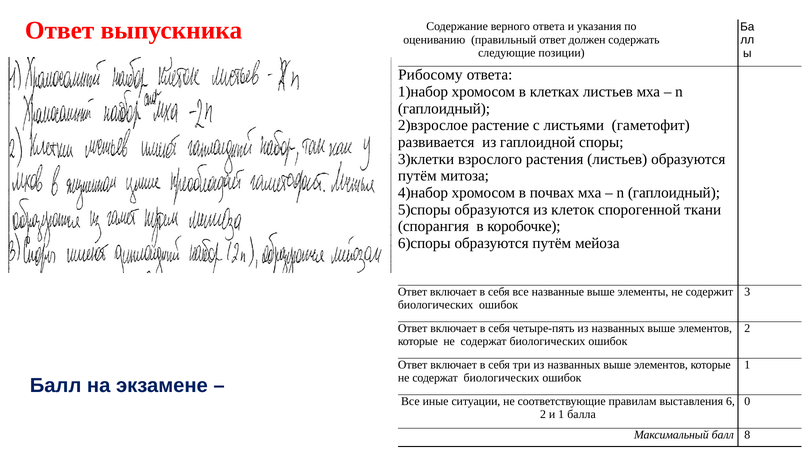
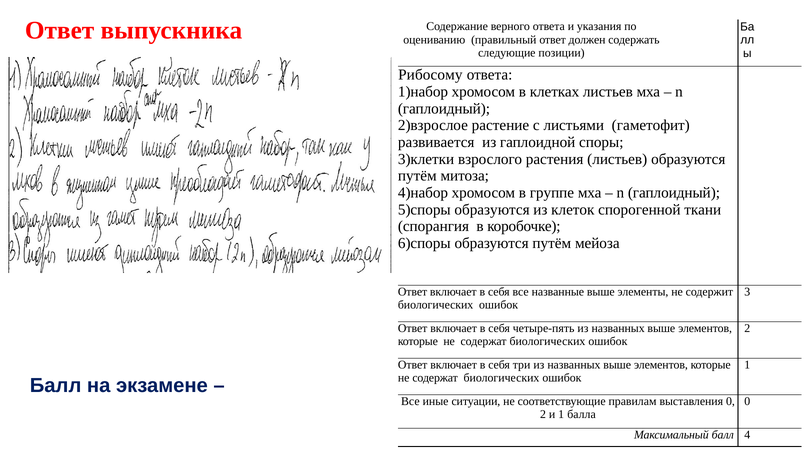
почвах: почвах -> группе
выставления 6: 6 -> 0
8: 8 -> 4
